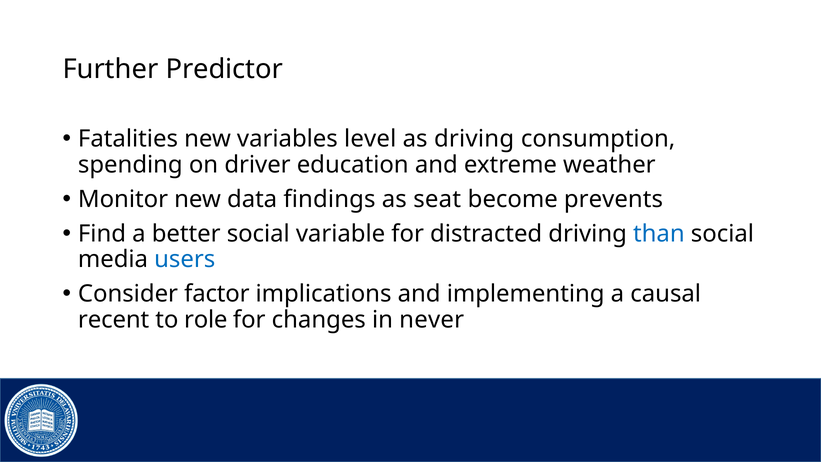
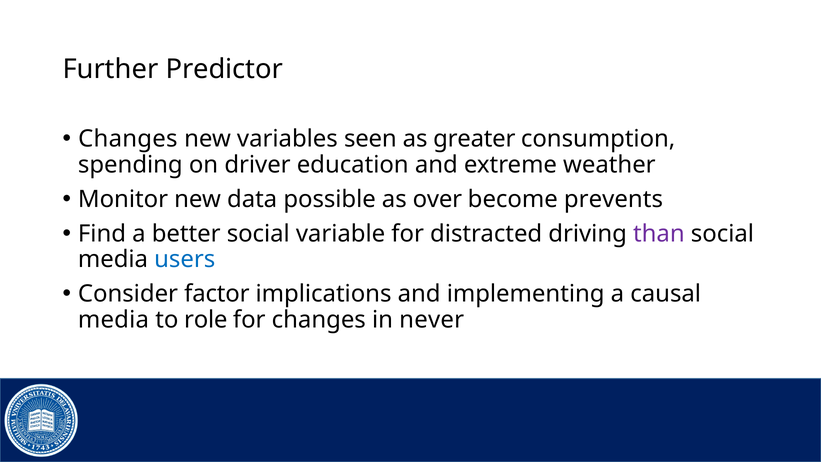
Fatalities at (128, 139): Fatalities -> Changes
level: level -> seen
as driving: driving -> greater
findings: findings -> possible
seat: seat -> over
than colour: blue -> purple
recent at (114, 320): recent -> media
